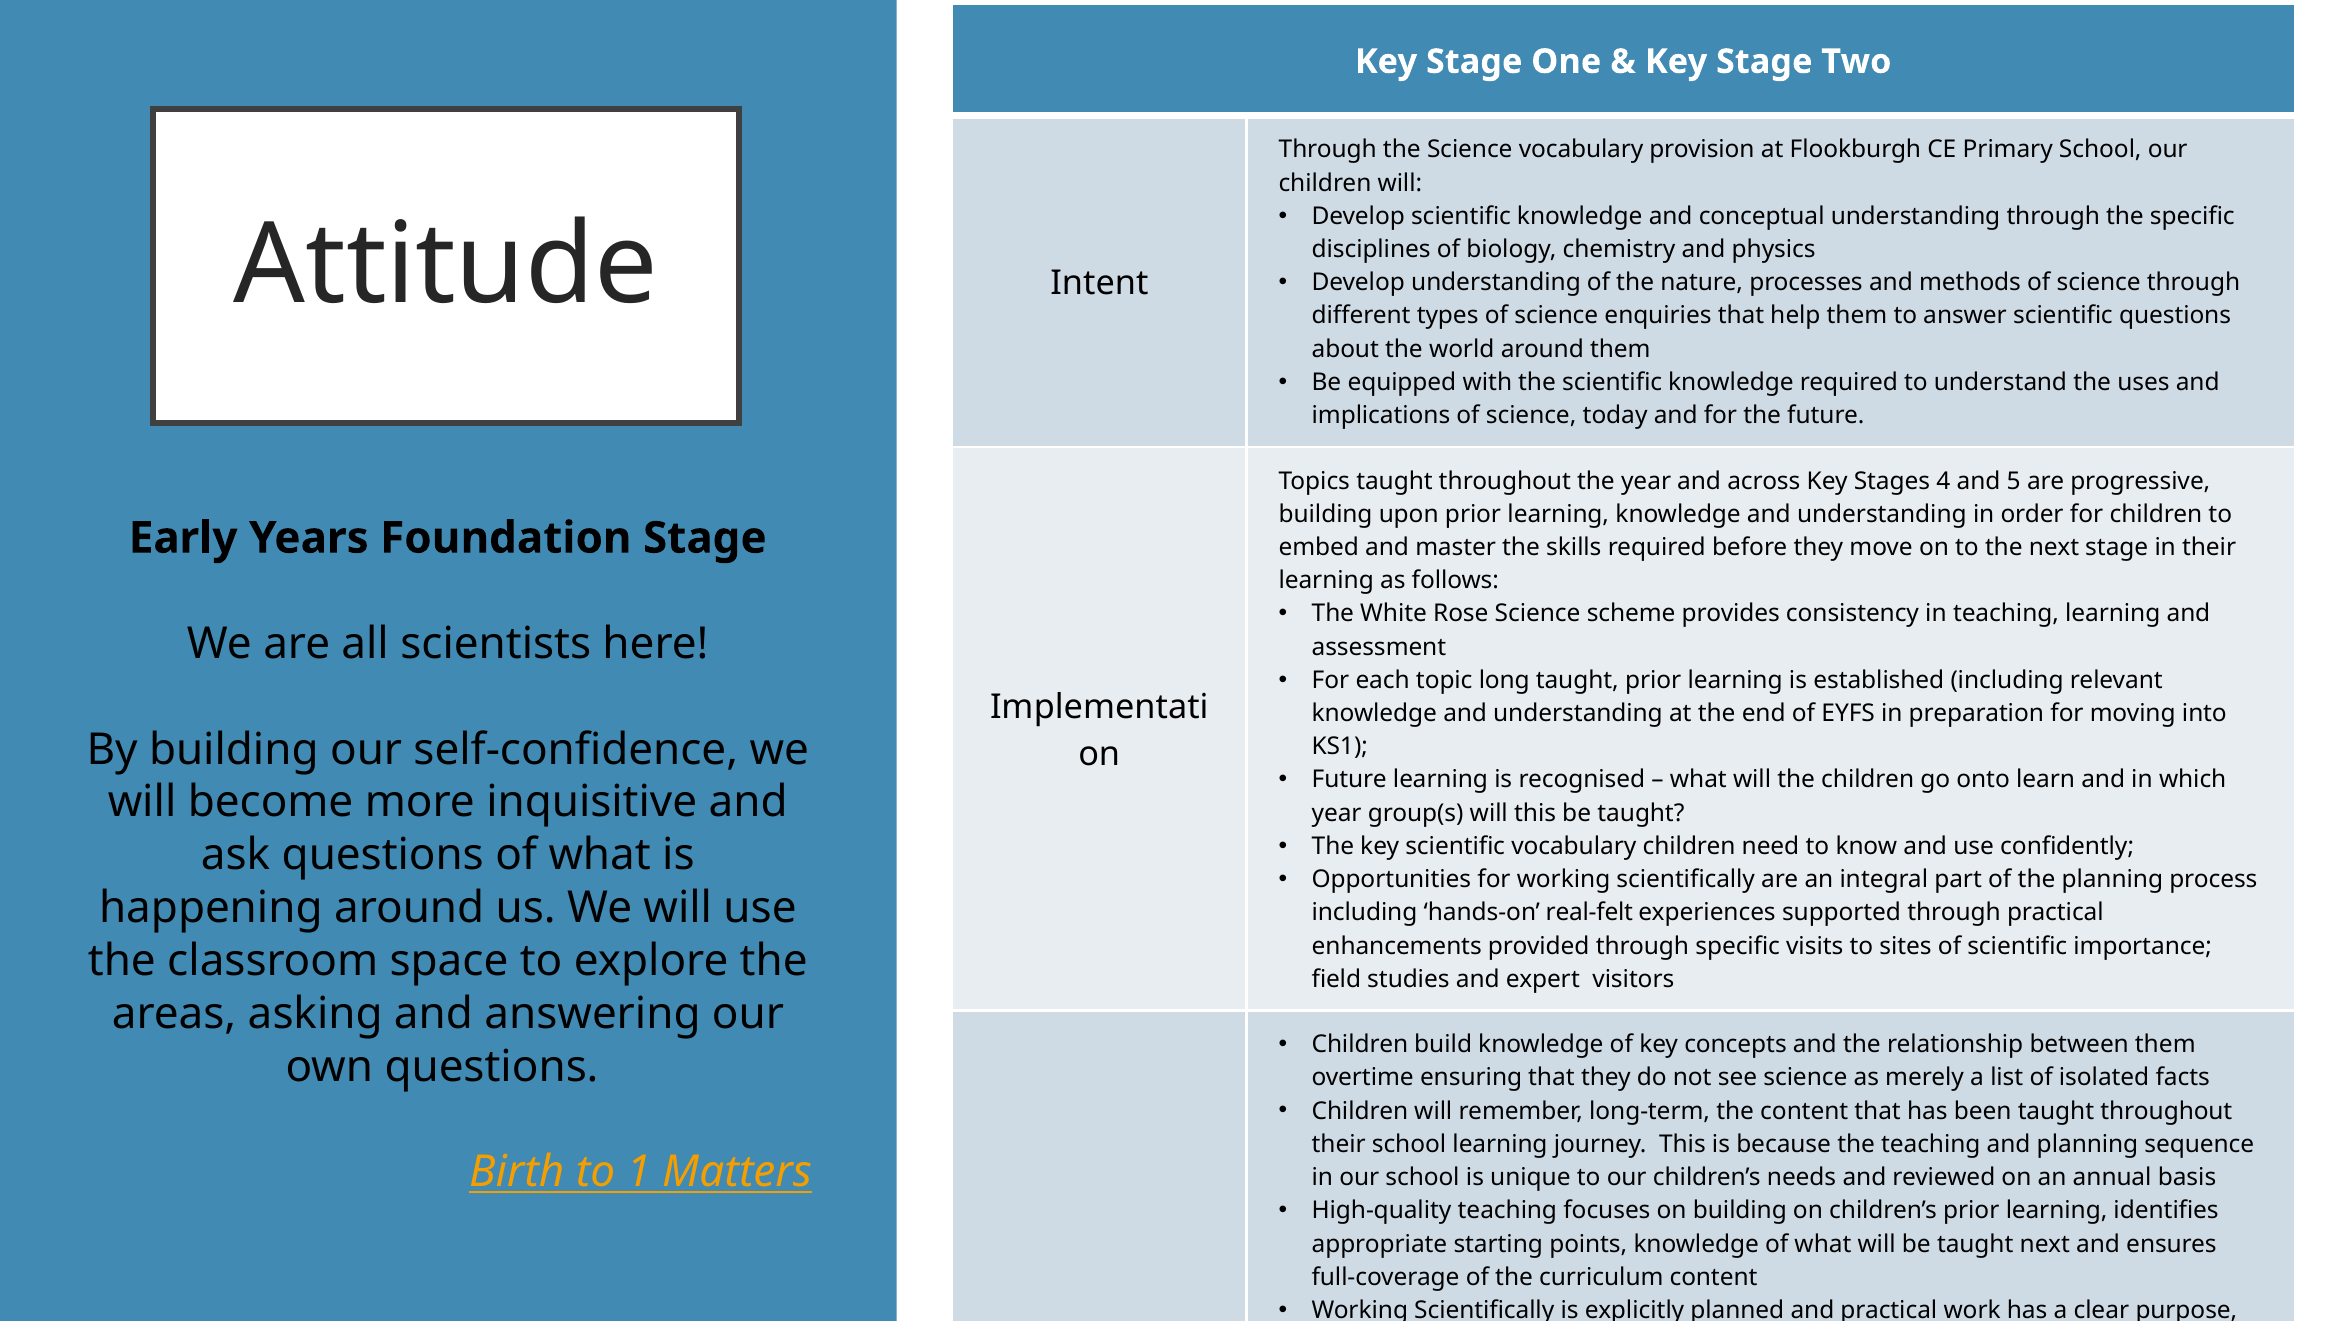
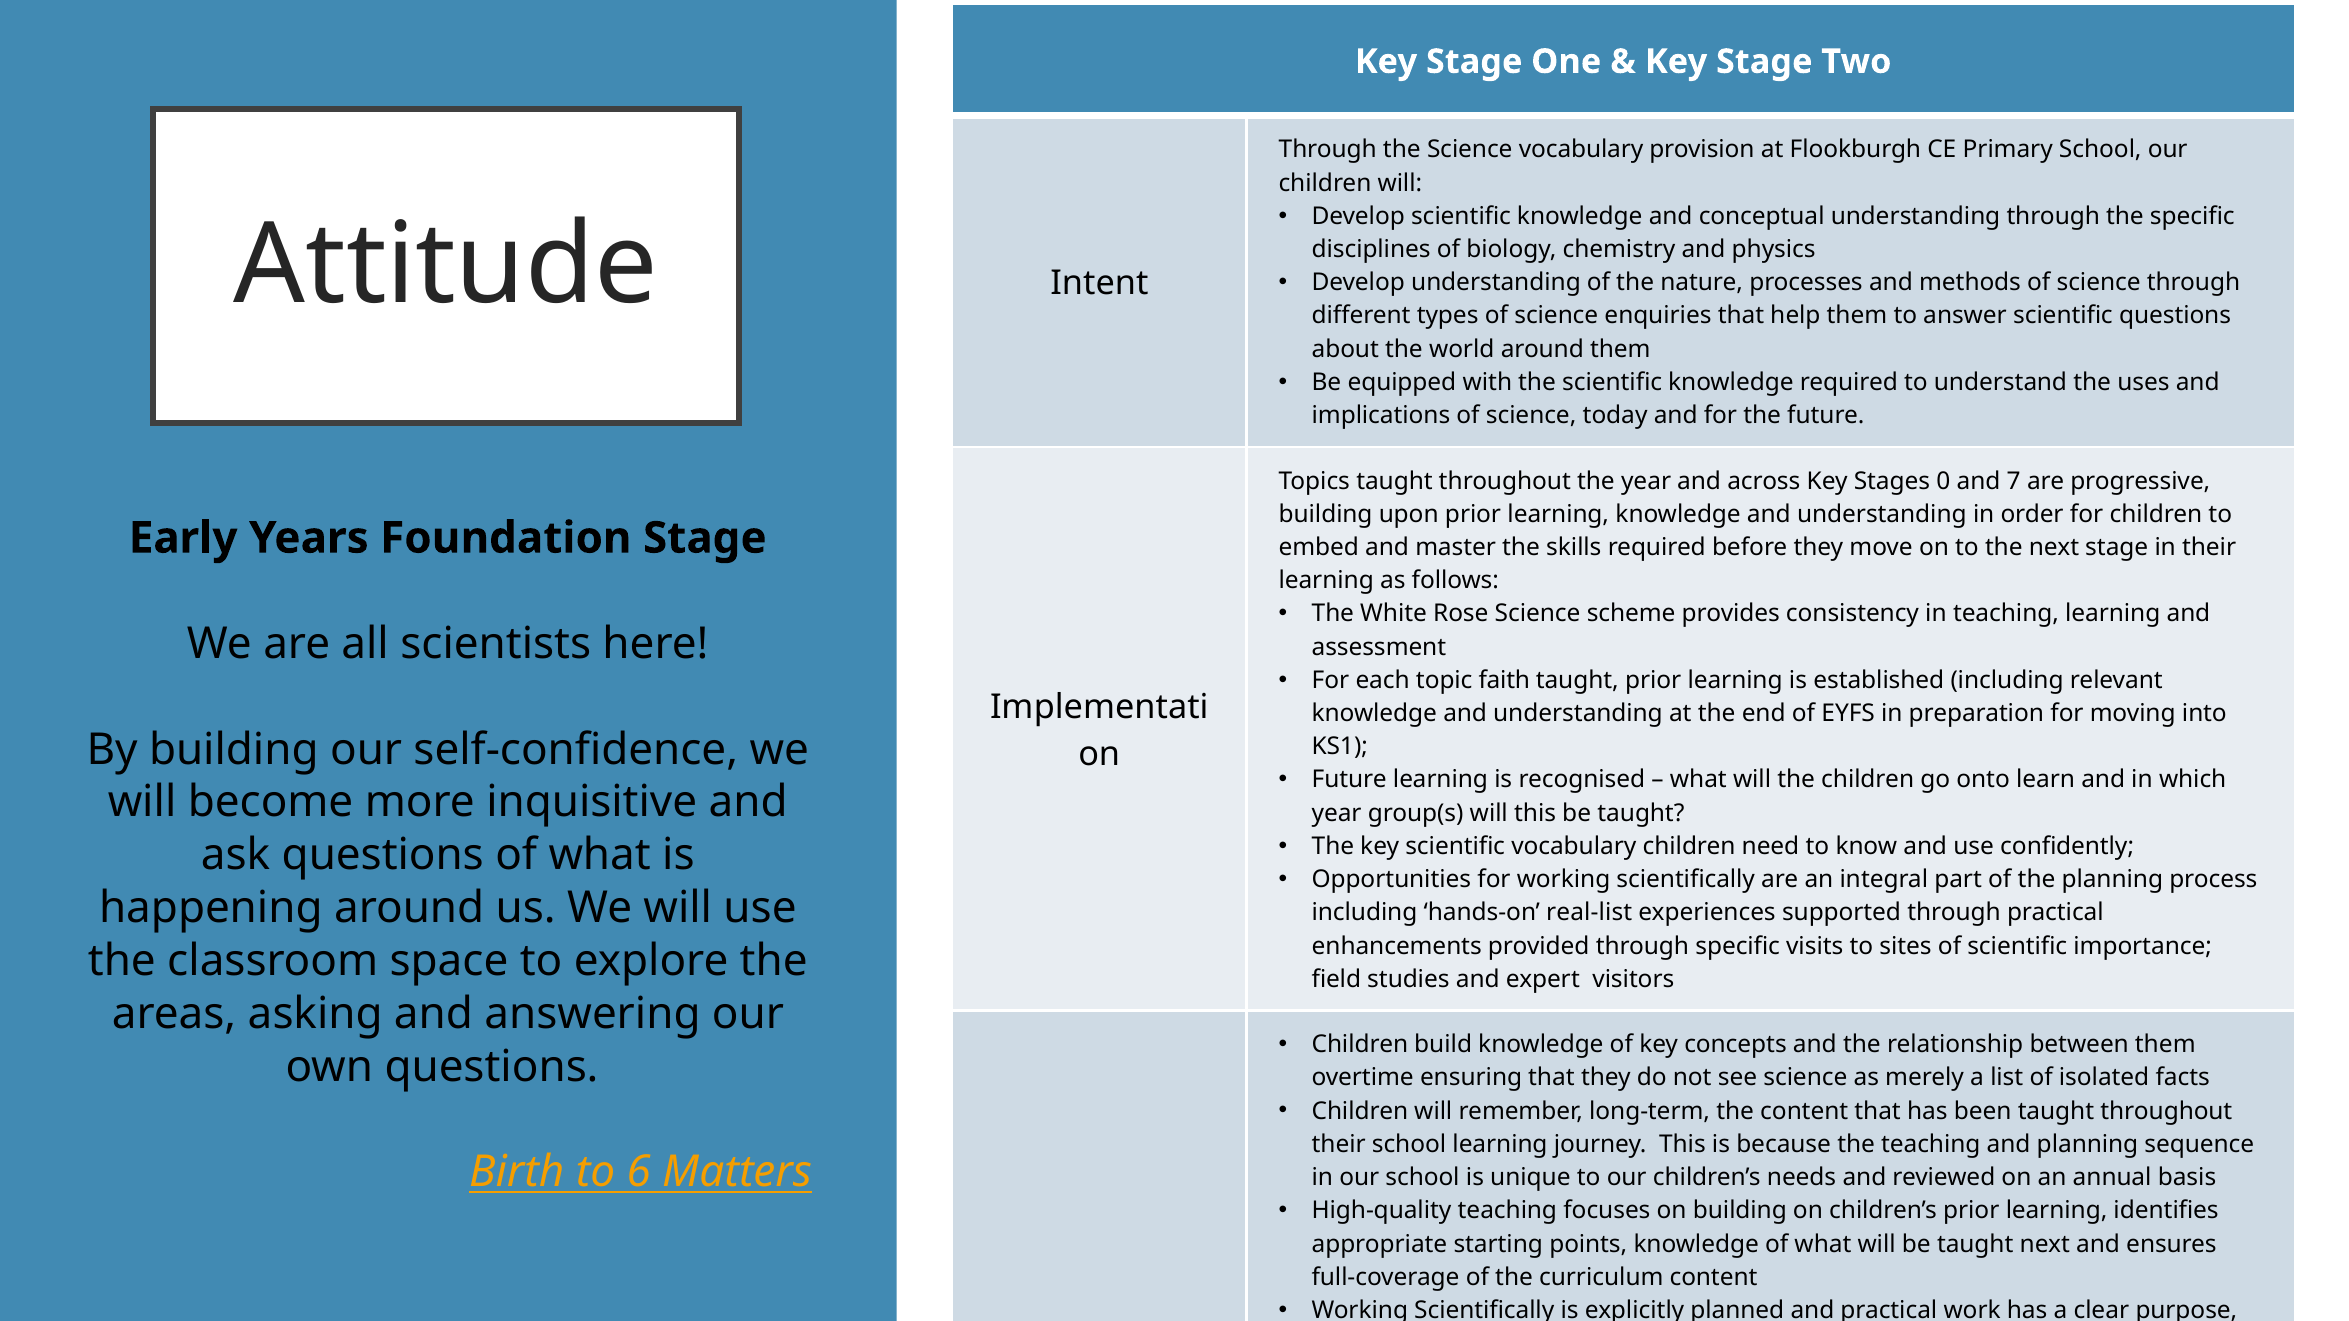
4: 4 -> 0
5: 5 -> 7
long: long -> faith
real-felt: real-felt -> real-list
1: 1 -> 6
